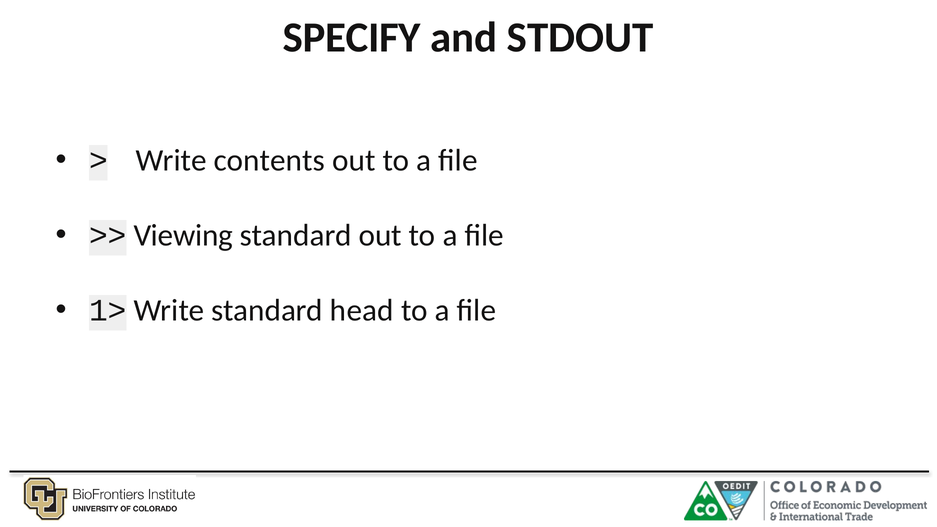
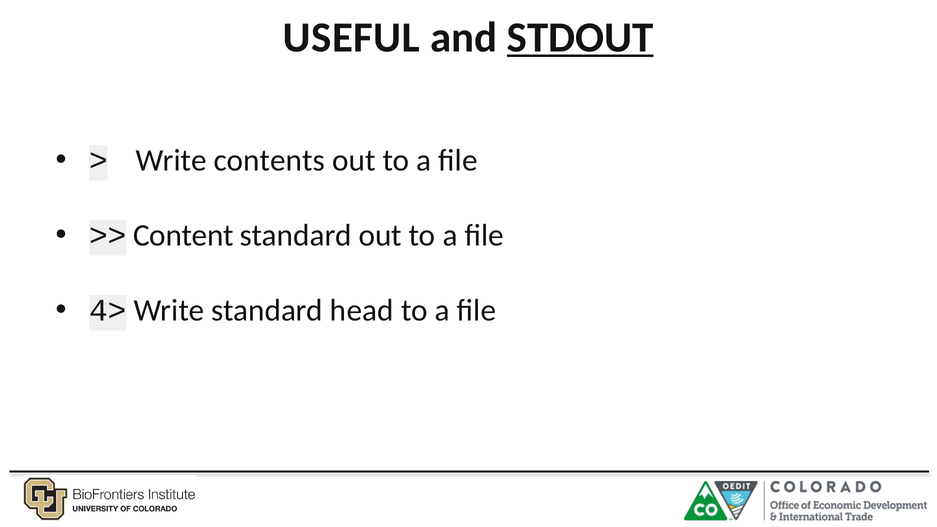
SPECIFY: SPECIFY -> USEFUL
STDOUT underline: none -> present
Viewing: Viewing -> Content
1>: 1> -> 4>
